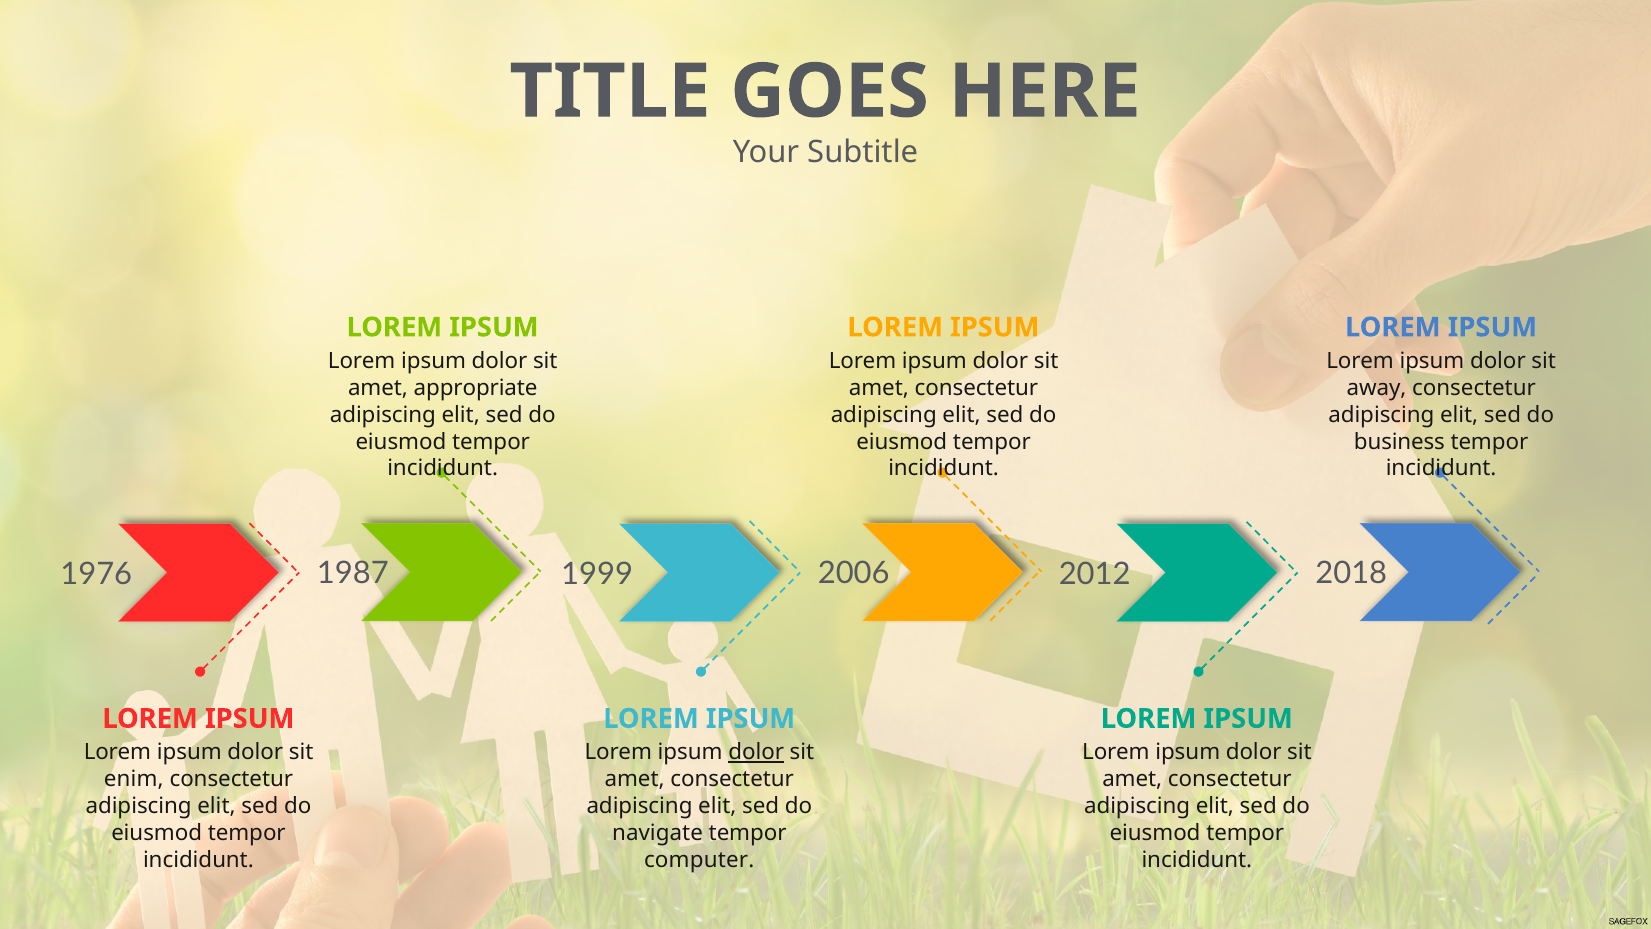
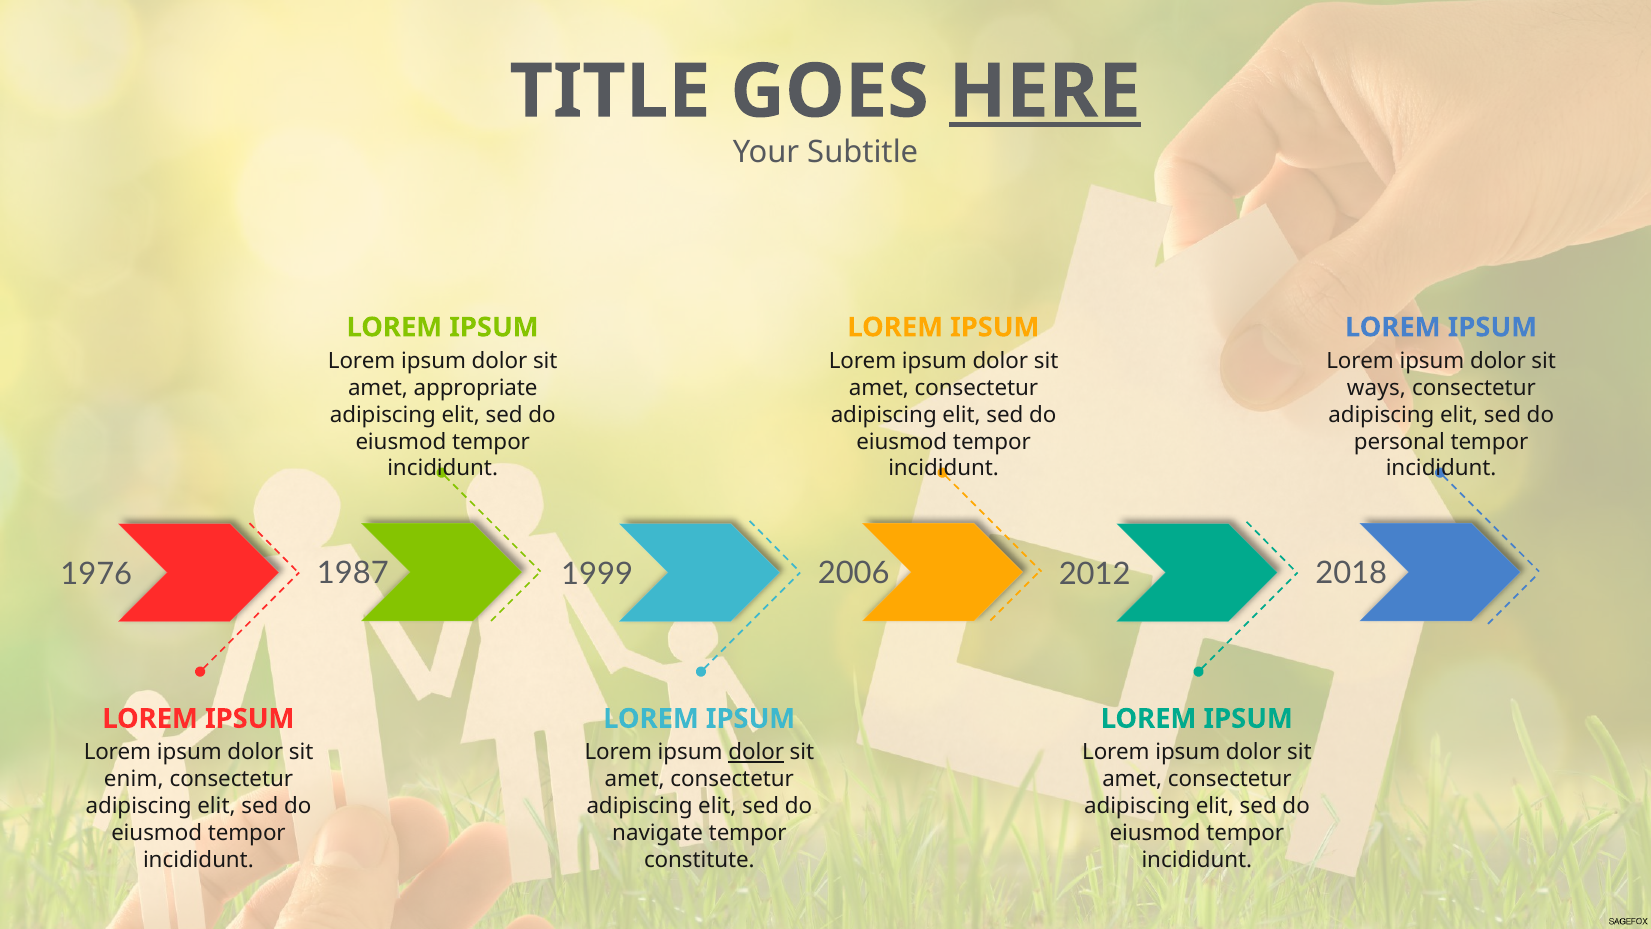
HERE underline: none -> present
away: away -> ways
business: business -> personal
computer: computer -> constitute
